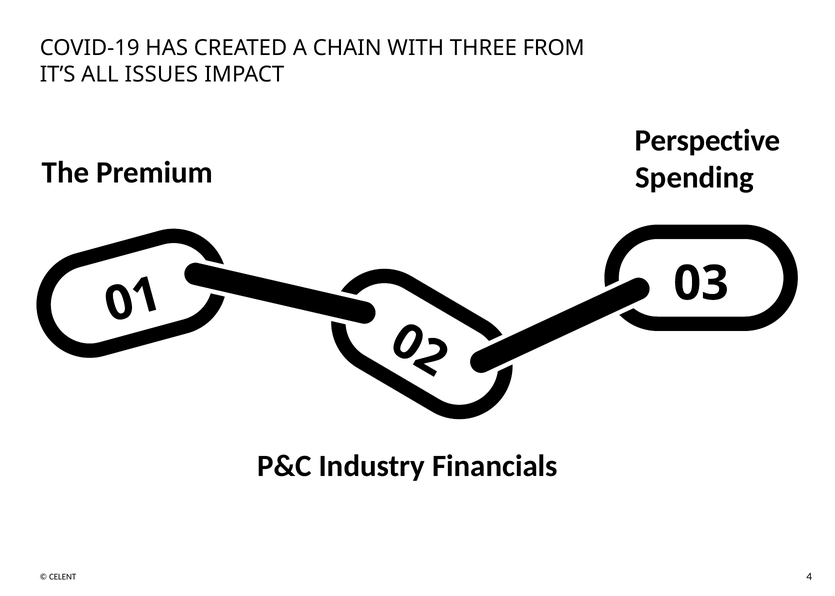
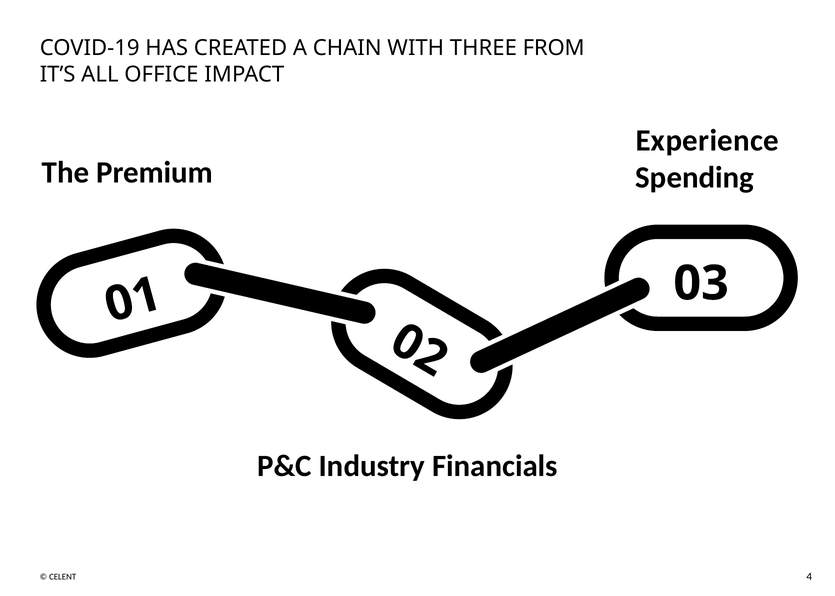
ISSUES: ISSUES -> OFFICE
Perspective: Perspective -> Experience
